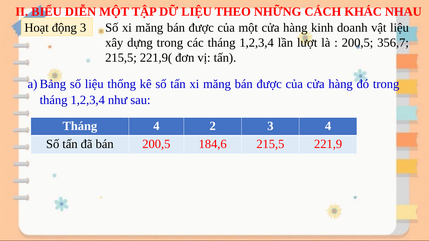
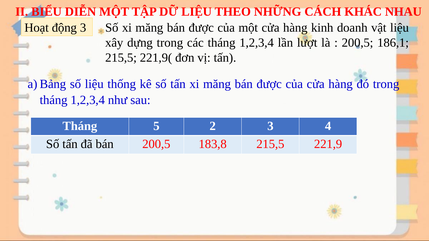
356,7: 356,7 -> 186,1
Tháng 4: 4 -> 5
184,6: 184,6 -> 183,8
